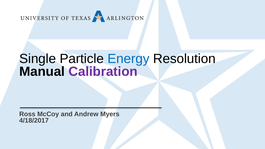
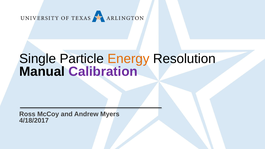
Energy colour: blue -> orange
